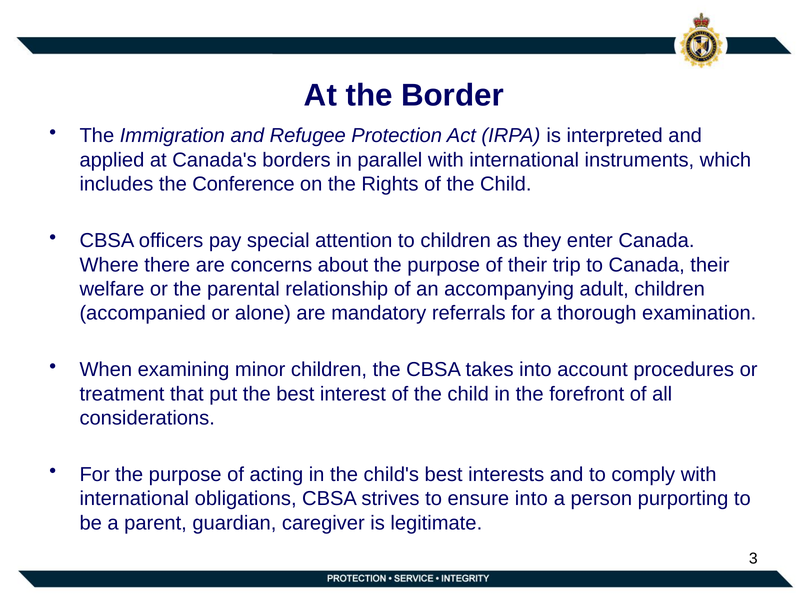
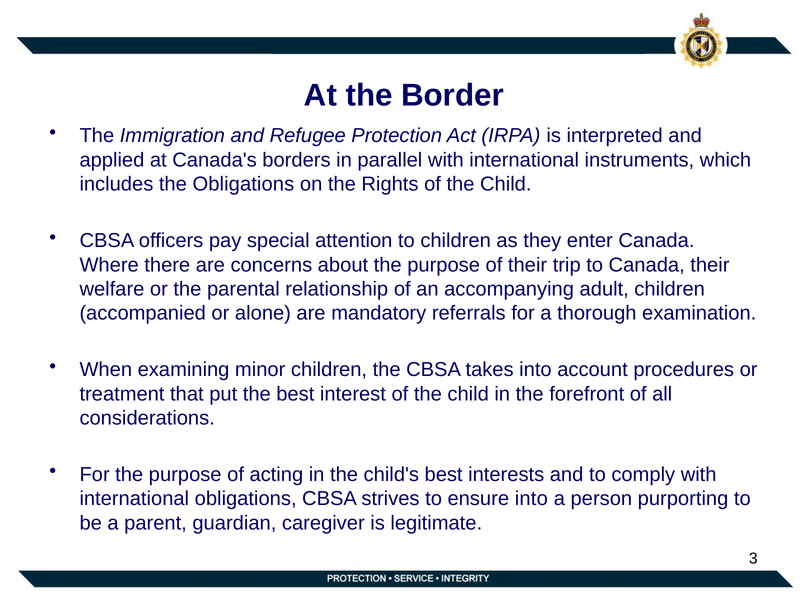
the Conference: Conference -> Obligations
